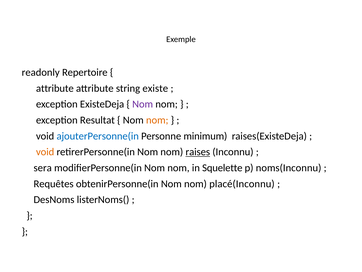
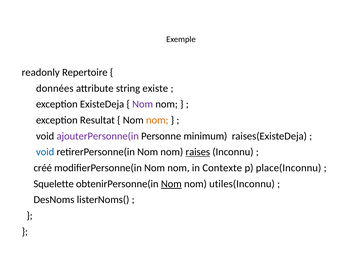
attribute at (55, 88): attribute -> données
ajouterPersonne(in colour: blue -> purple
void at (45, 152) colour: orange -> blue
sera: sera -> créé
Squelette: Squelette -> Contexte
noms(Inconnu: noms(Inconnu -> place(Inconnu
Requêtes: Requêtes -> Squelette
Nom at (171, 183) underline: none -> present
placé(Inconnu: placé(Inconnu -> utiles(Inconnu
